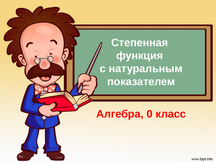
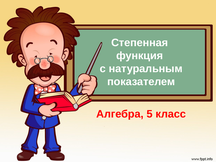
0: 0 -> 5
